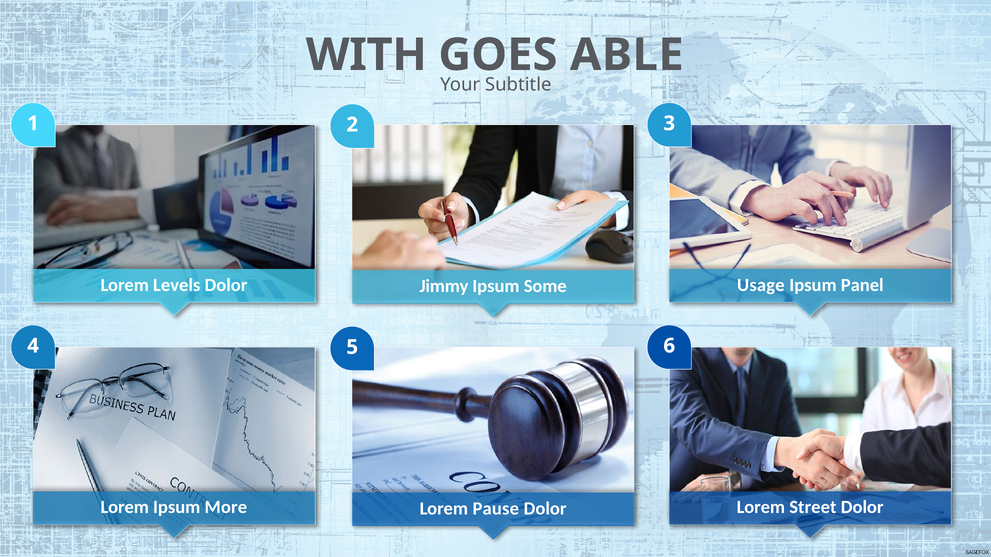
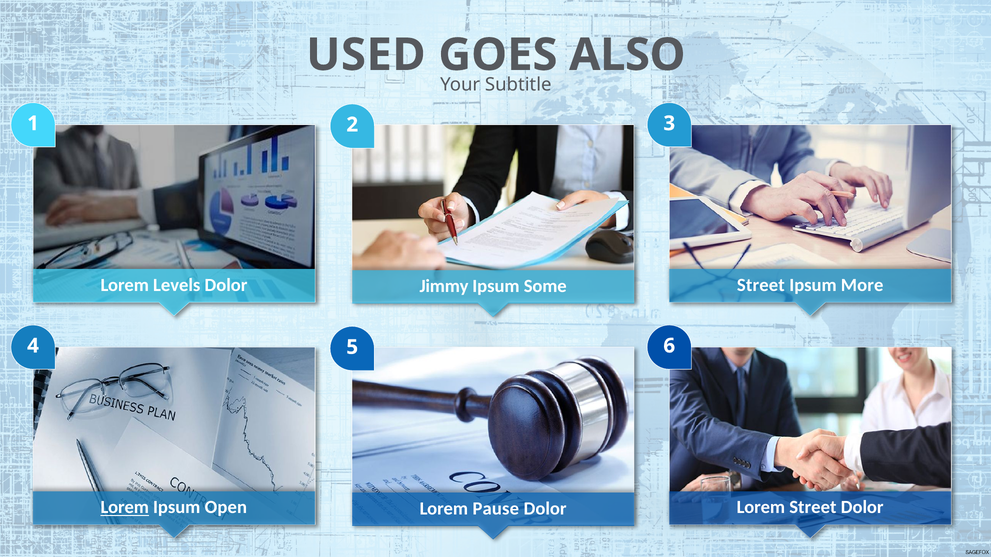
WITH: WITH -> USED
ABLE: ABLE -> ALSO
Usage at (761, 285): Usage -> Street
Panel: Panel -> More
Lorem at (125, 508) underline: none -> present
More: More -> Open
